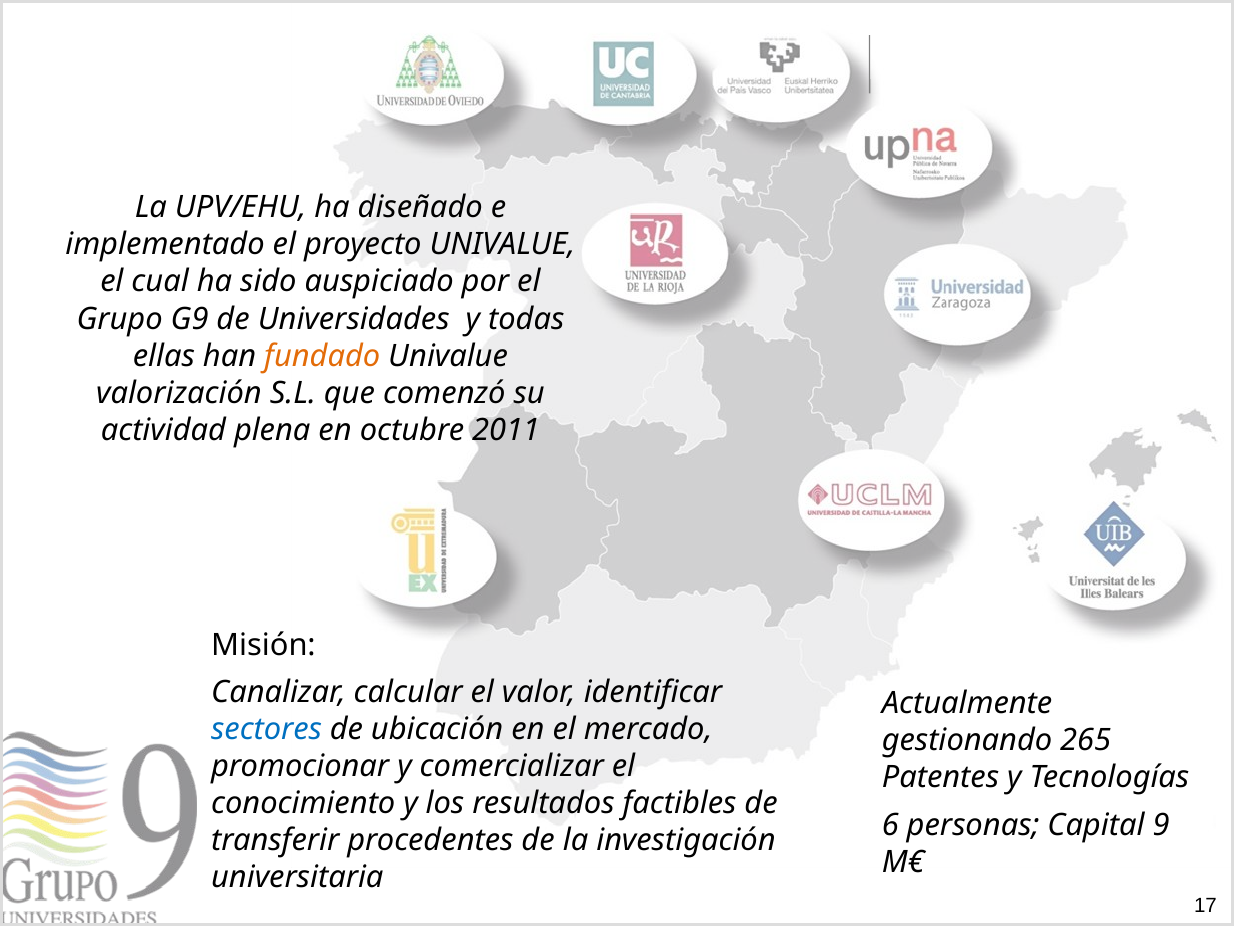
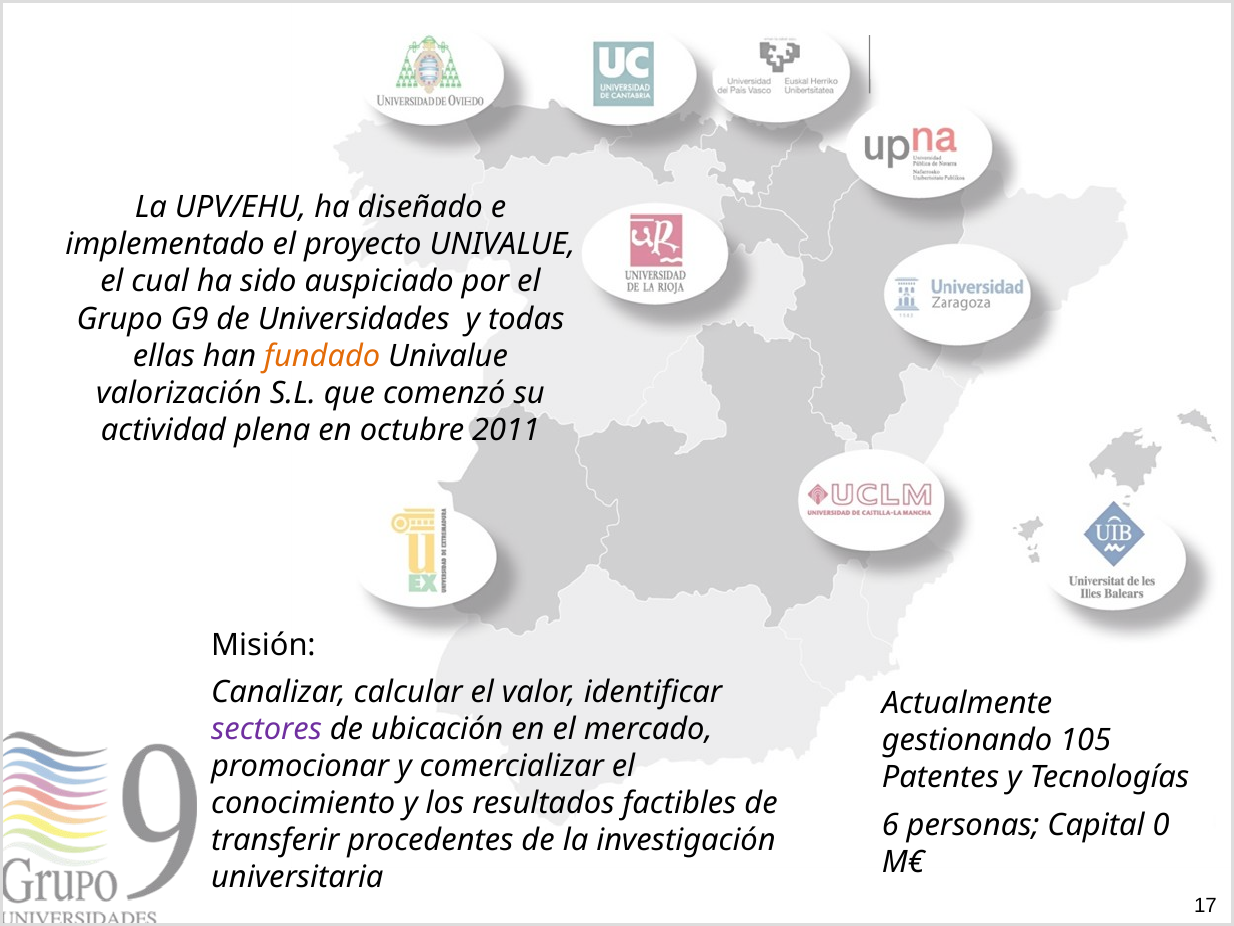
sectores colour: blue -> purple
265: 265 -> 105
9: 9 -> 0
